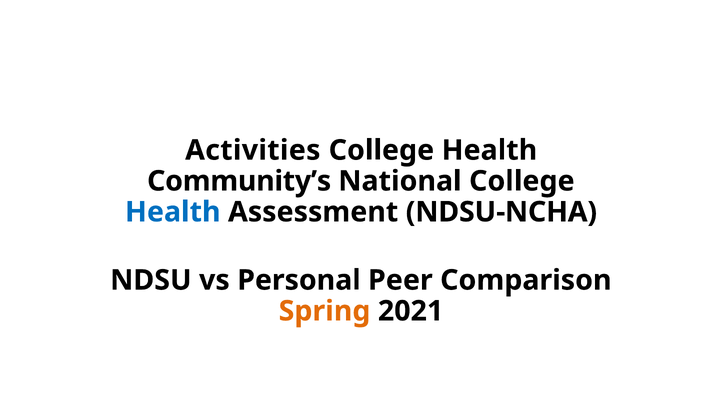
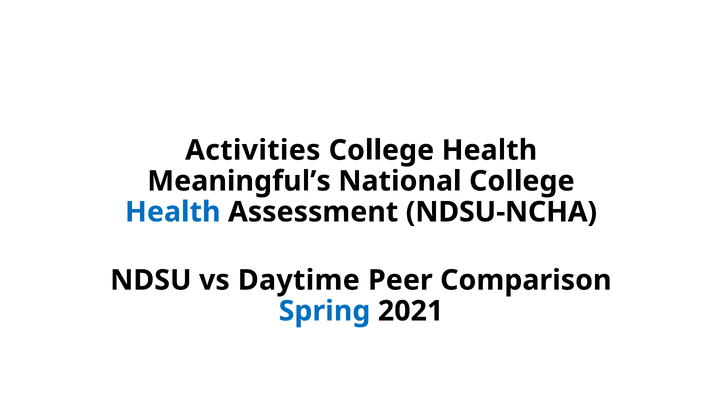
Community’s: Community’s -> Meaningful’s
Personal: Personal -> Daytime
Spring colour: orange -> blue
